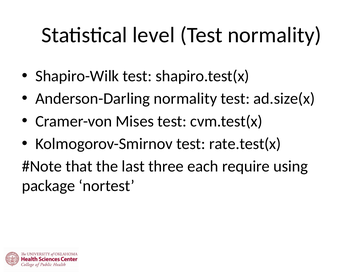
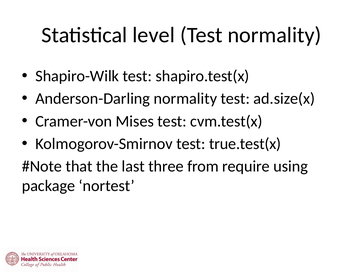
rate.test(x: rate.test(x -> true.test(x
each: each -> from
